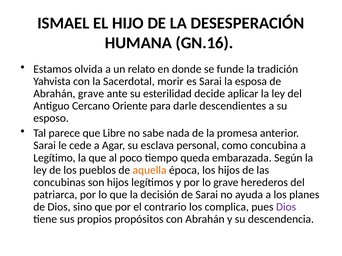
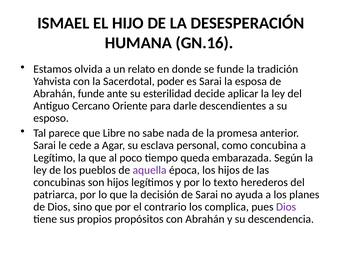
morir: morir -> poder
Abrahán grave: grave -> funde
aquella colour: orange -> purple
lo grave: grave -> texto
